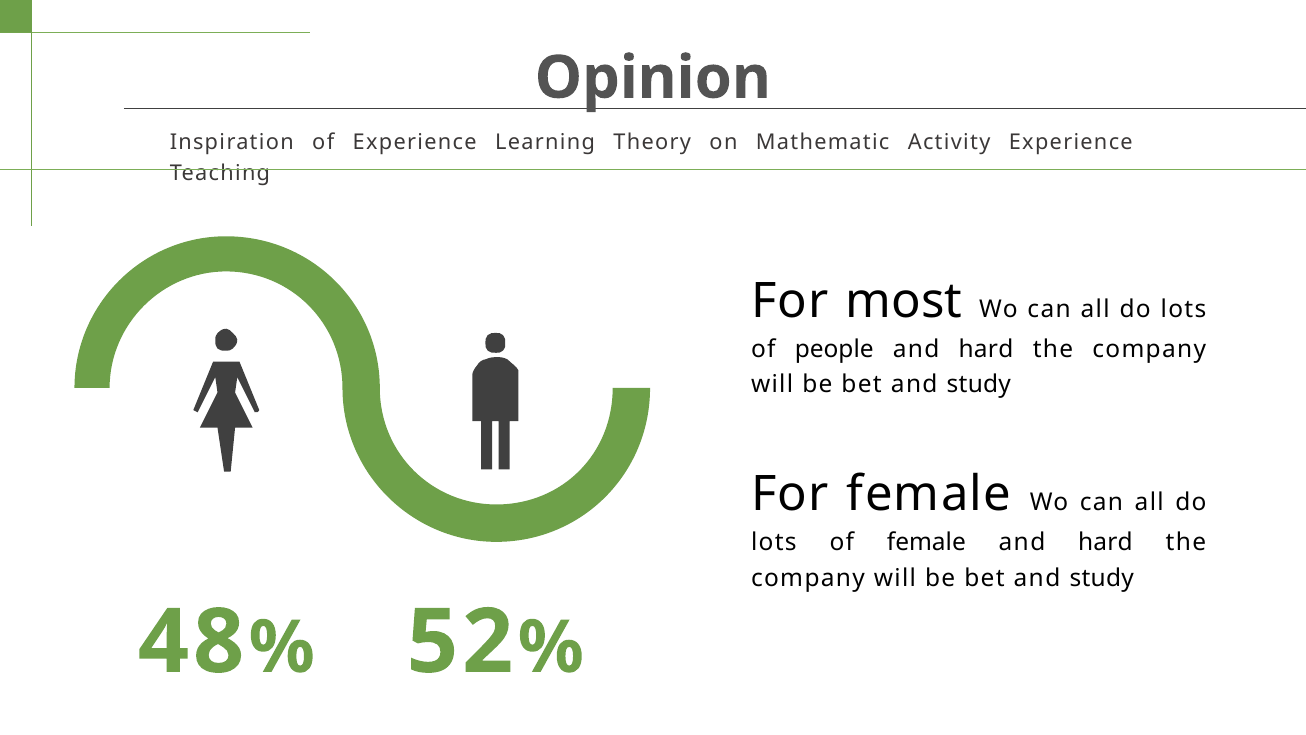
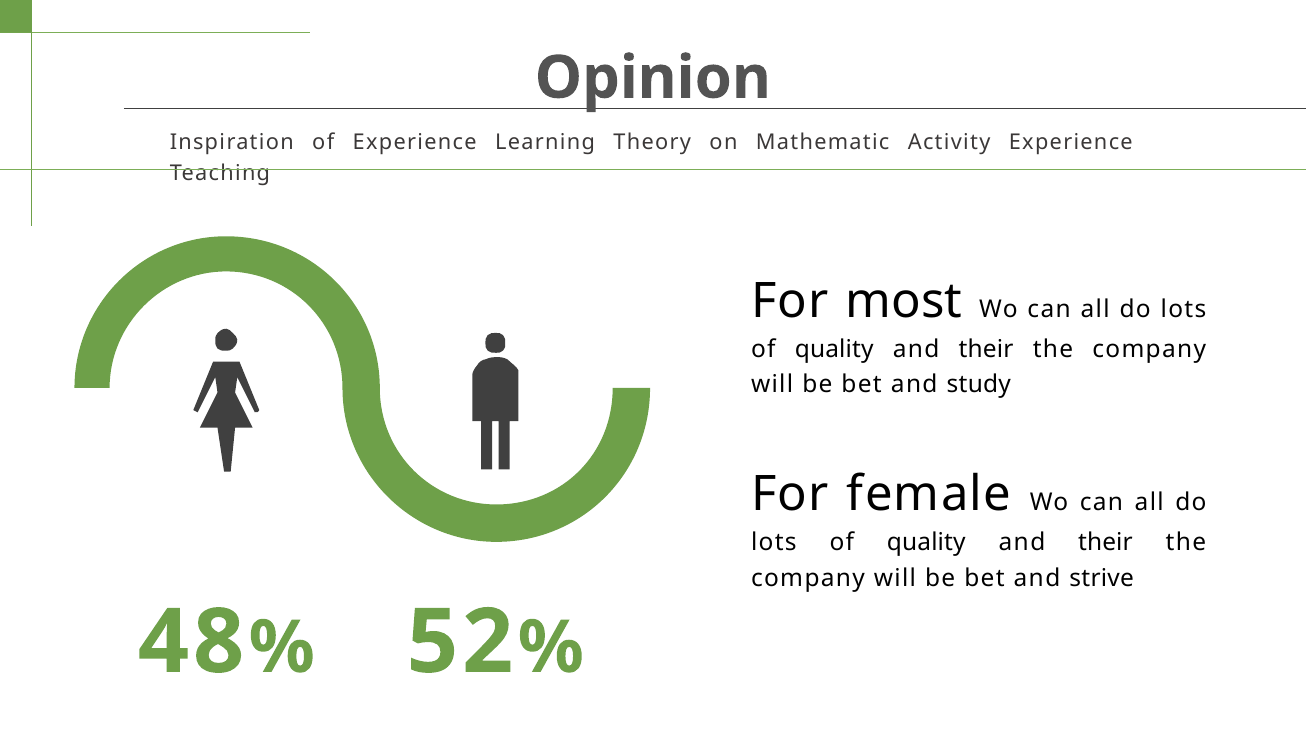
people at (834, 349): people -> quality
hard at (986, 349): hard -> their
female at (926, 543): female -> quality
hard at (1105, 543): hard -> their
study at (1102, 578): study -> strive
